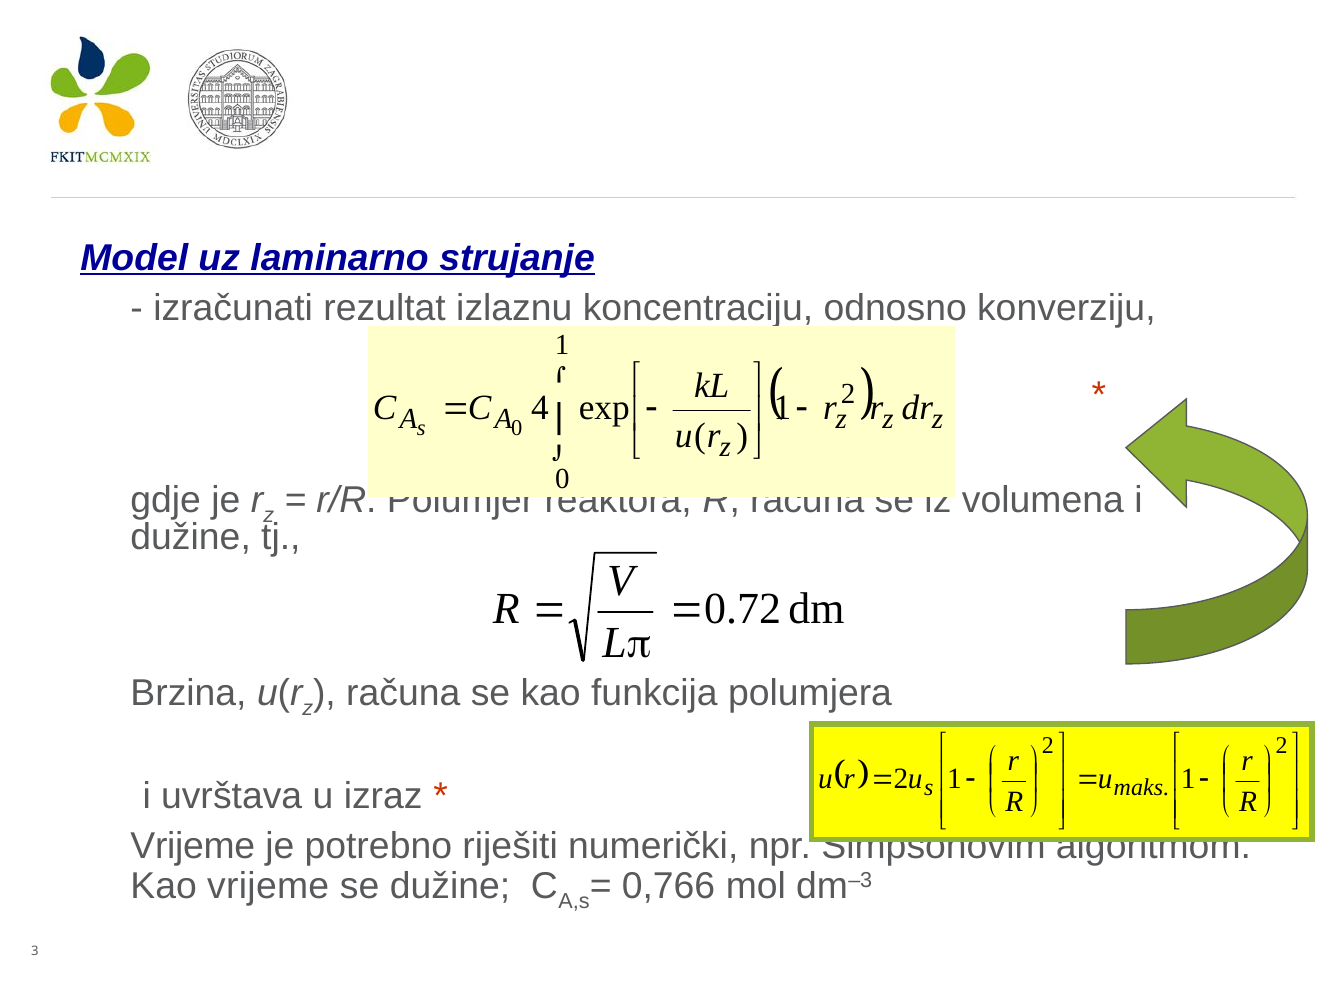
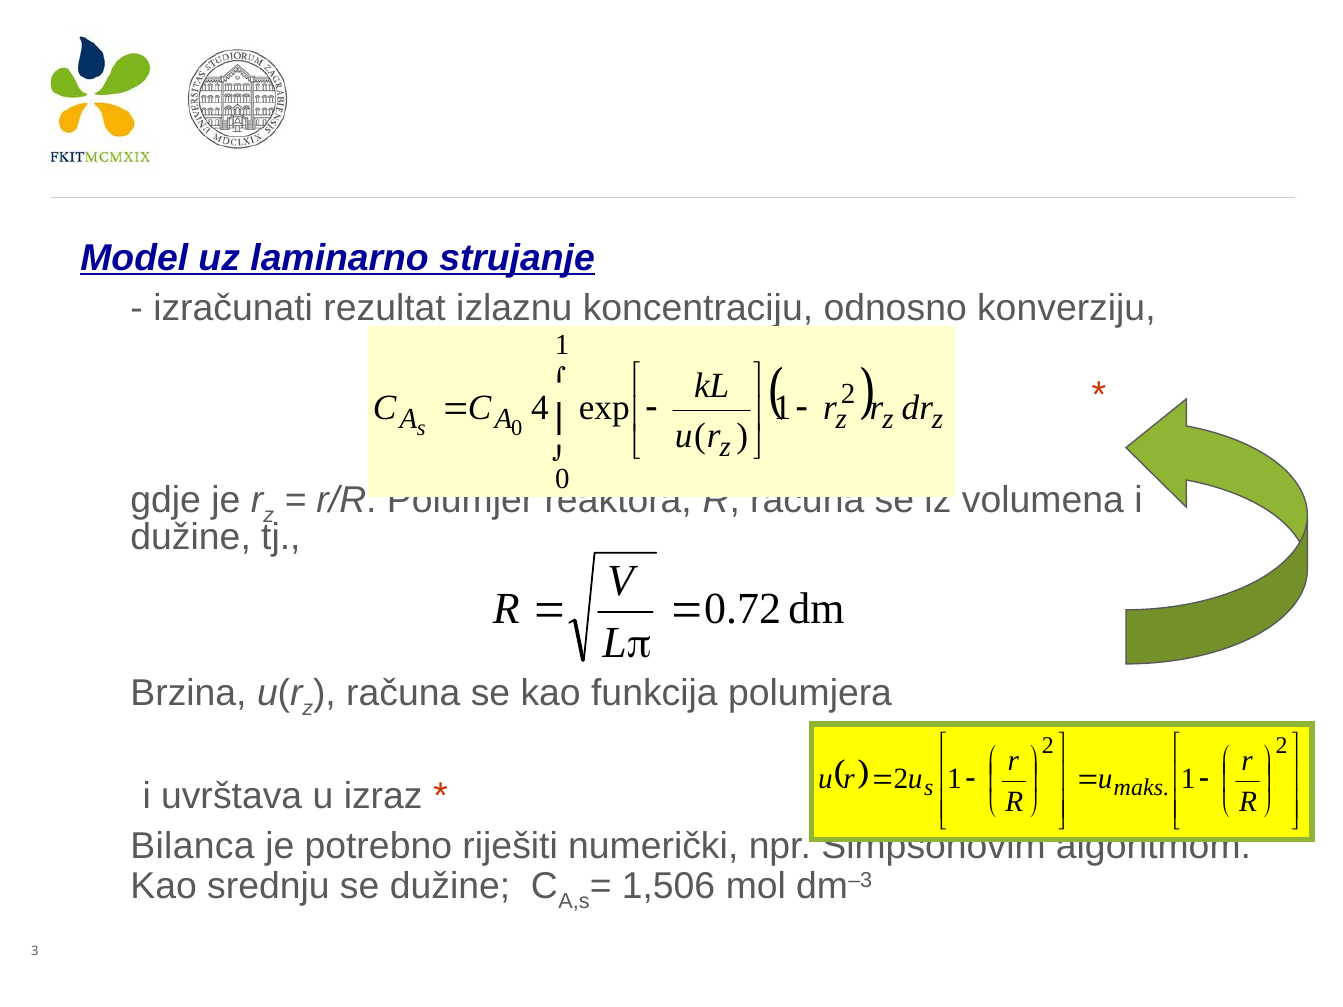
Vrijeme at (193, 847): Vrijeme -> Bilanca
Kao vrijeme: vrijeme -> srednju
0,766: 0,766 -> 1,506
